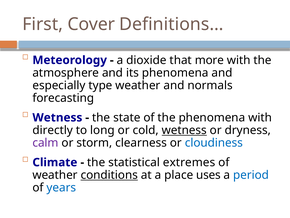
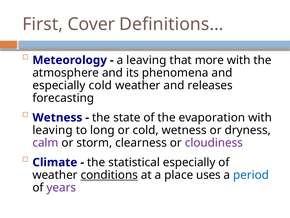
a dioxide: dioxide -> leaving
especially type: type -> cold
normals: normals -> releases
the phenomena: phenomena -> evaporation
directly at (53, 130): directly -> leaving
wetness at (184, 130) underline: present -> none
cloudiness colour: blue -> purple
statistical extremes: extremes -> especially
years colour: blue -> purple
